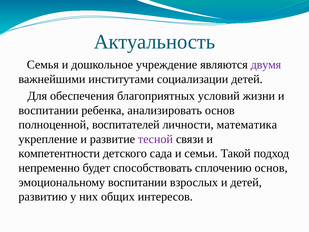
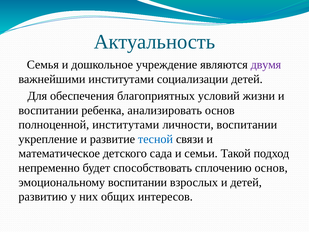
полноценной воспитателей: воспитателей -> институтами
личности математика: математика -> воспитании
тесной colour: purple -> blue
компетентности: компетентности -> математическое
